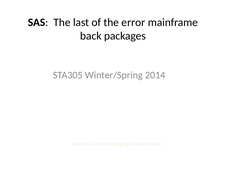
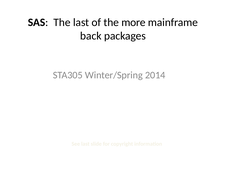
error: error -> more
